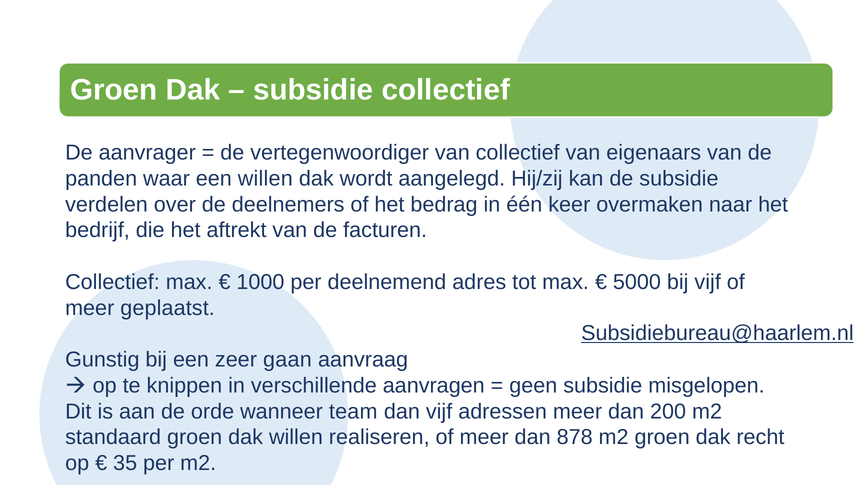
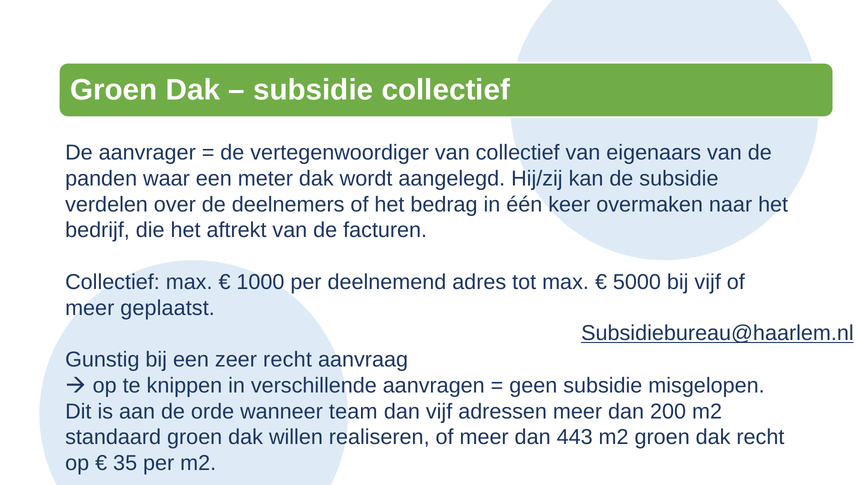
een willen: willen -> meter
zeer gaan: gaan -> recht
878: 878 -> 443
